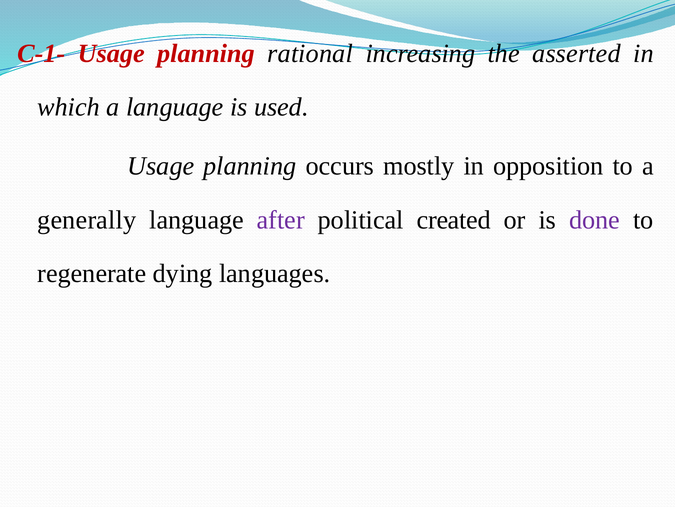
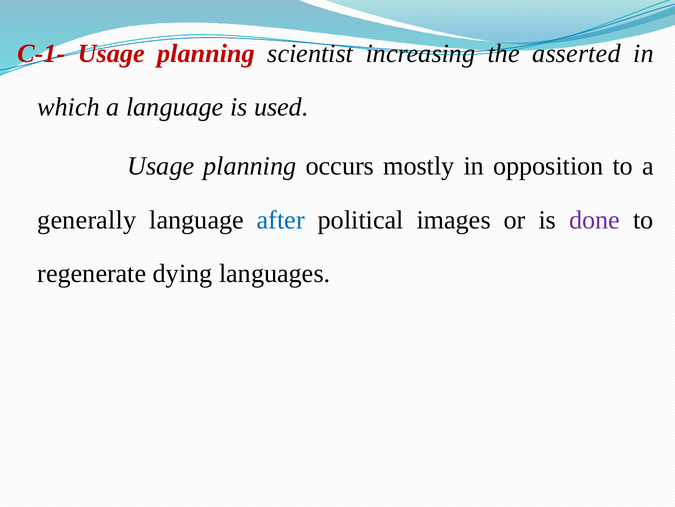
rational: rational -> scientist
after colour: purple -> blue
created: created -> images
